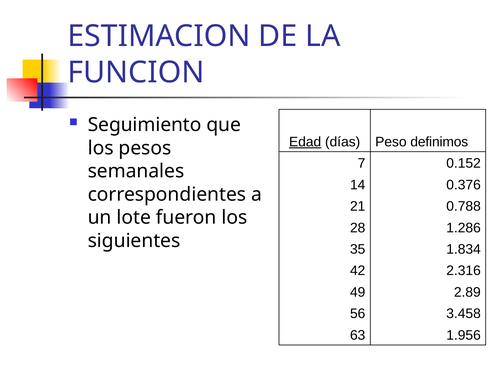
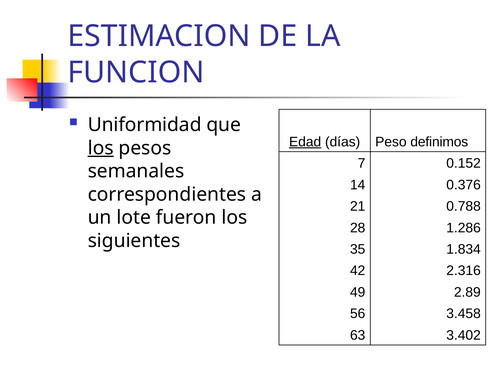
Seguimiento: Seguimiento -> Uniformidad
los at (101, 148) underline: none -> present
1.956: 1.956 -> 3.402
